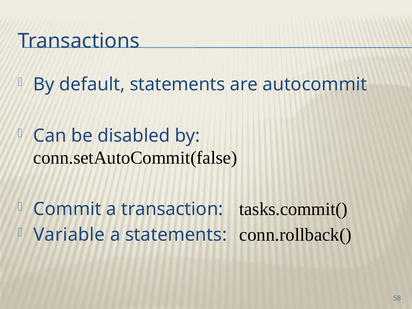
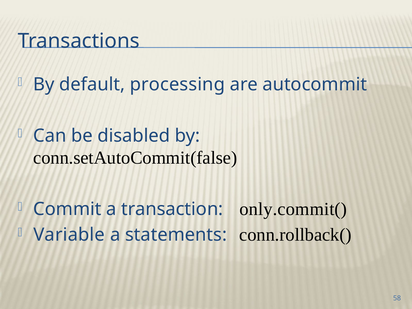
default statements: statements -> processing
tasks.commit(: tasks.commit( -> only.commit(
